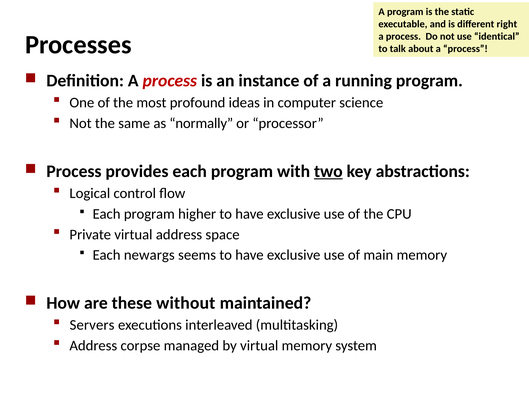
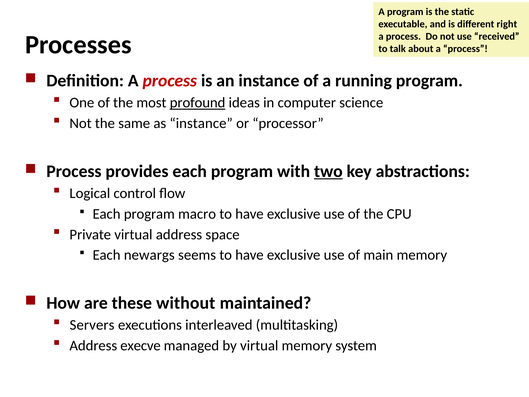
identical: identical -> received
profound underline: none -> present
as normally: normally -> instance
higher: higher -> macro
corpse: corpse -> execve
